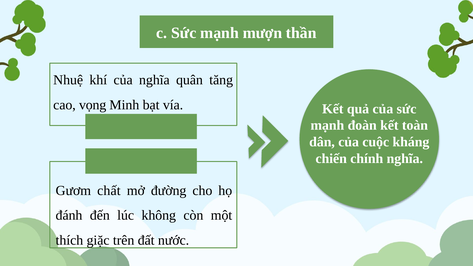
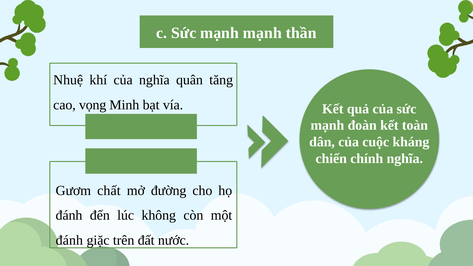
mạnh mượn: mượn -> mạnh
thích at (69, 240): thích -> đánh
